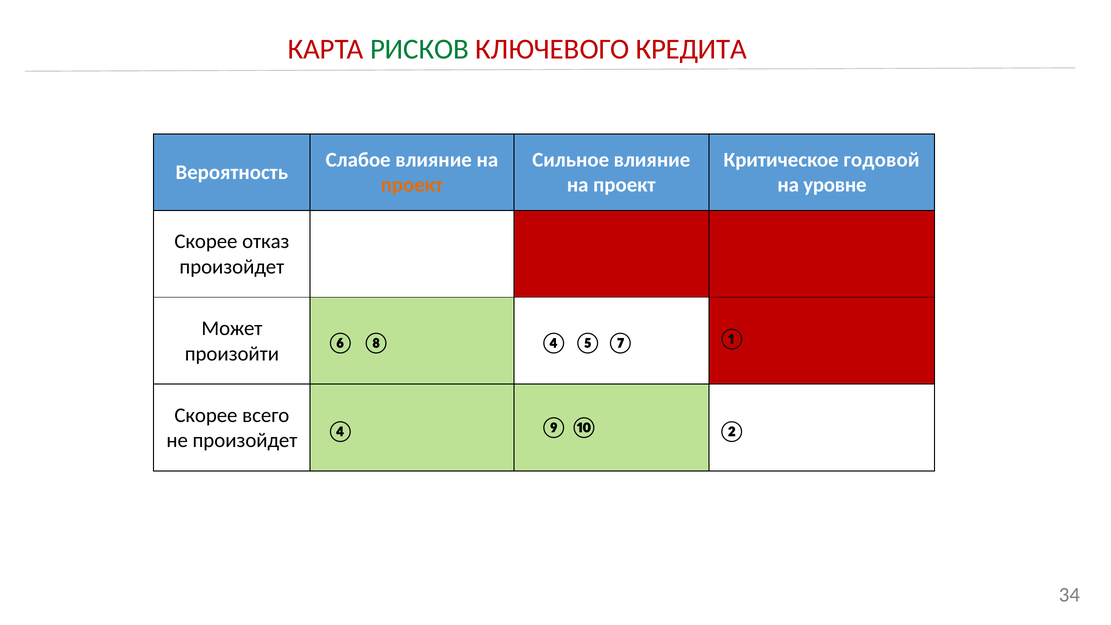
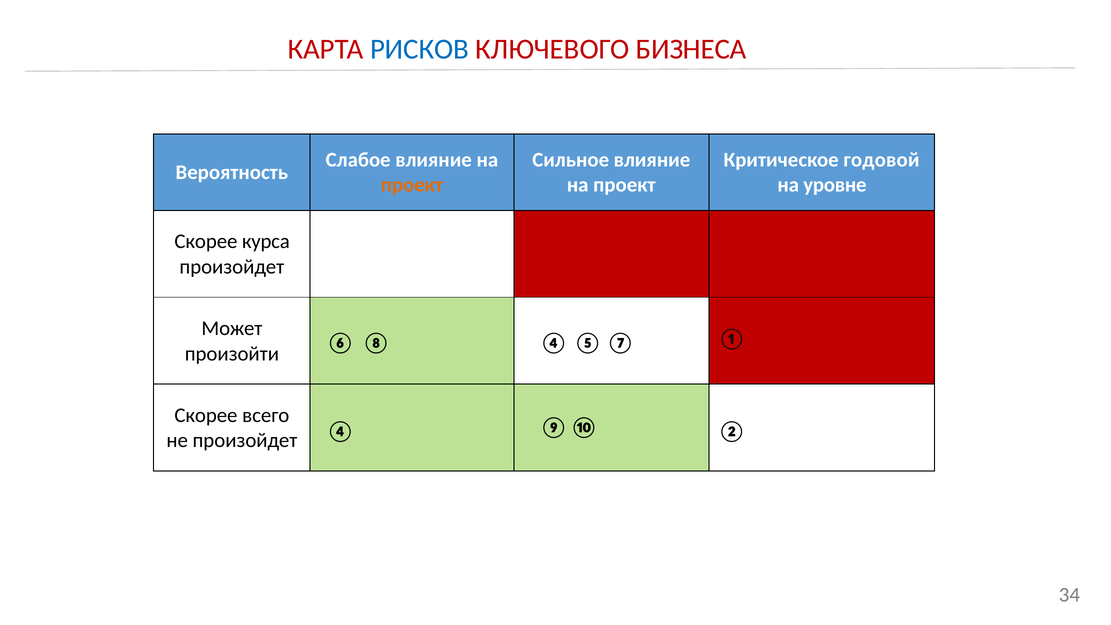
РИСКОВ colour: green -> blue
КРЕДИТА: КРЕДИТА -> БИЗНЕСА
отказ: отказ -> курса
